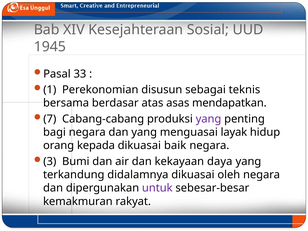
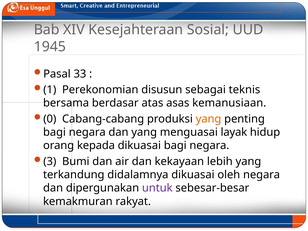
mendapatkan: mendapatkan -> kemanusiaan
7: 7 -> 0
yang at (209, 119) colour: purple -> orange
dikuasai baik: baik -> bagi
daya: daya -> lebih
